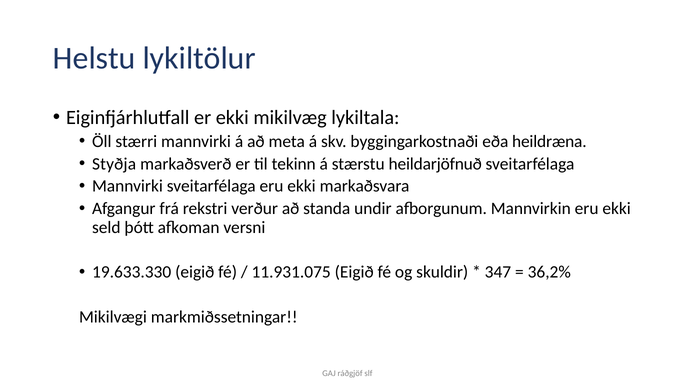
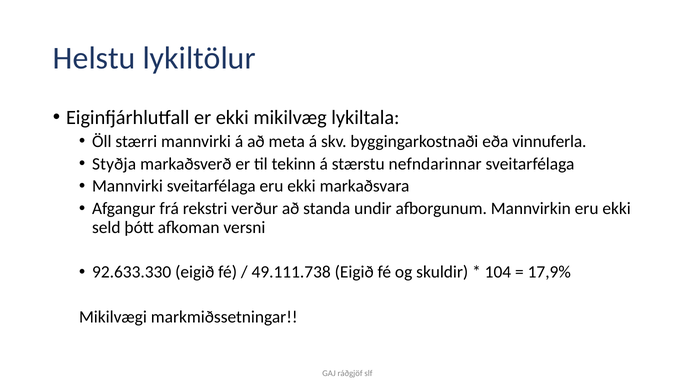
heildræna: heildræna -> vinnuferla
heildarjöfnuð: heildarjöfnuð -> nefndarinnar
19.633.330: 19.633.330 -> 92.633.330
11.931.075: 11.931.075 -> 49.111.738
347: 347 -> 104
36,2%: 36,2% -> 17,9%
